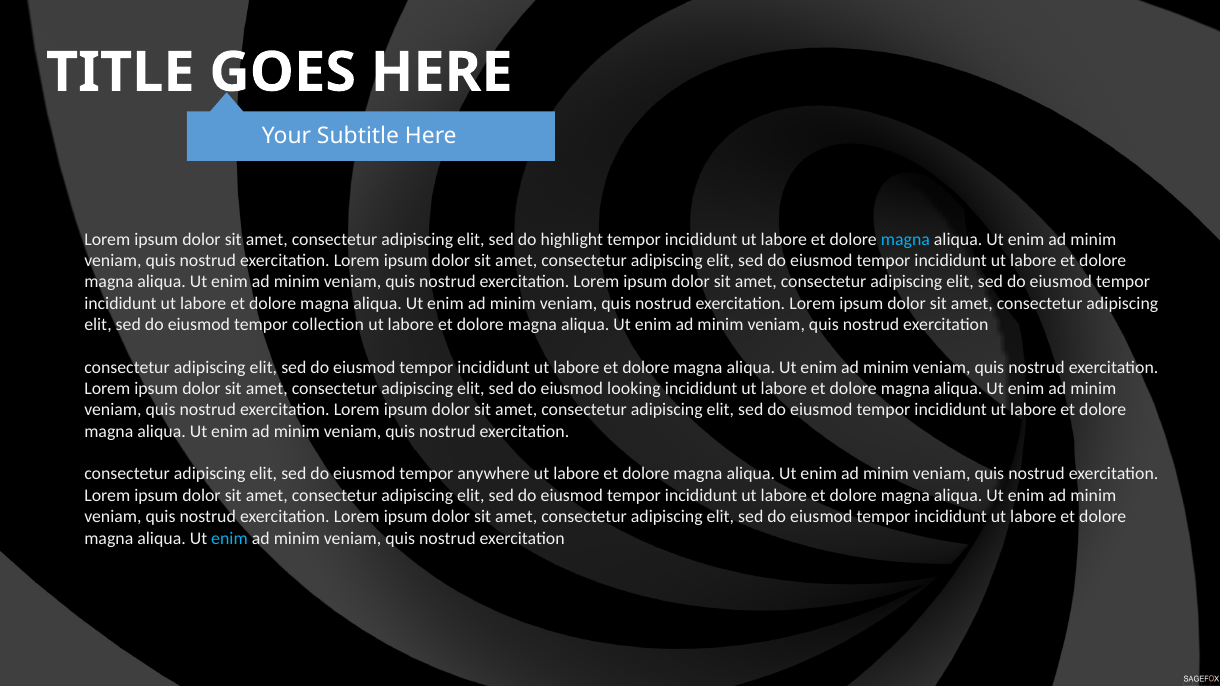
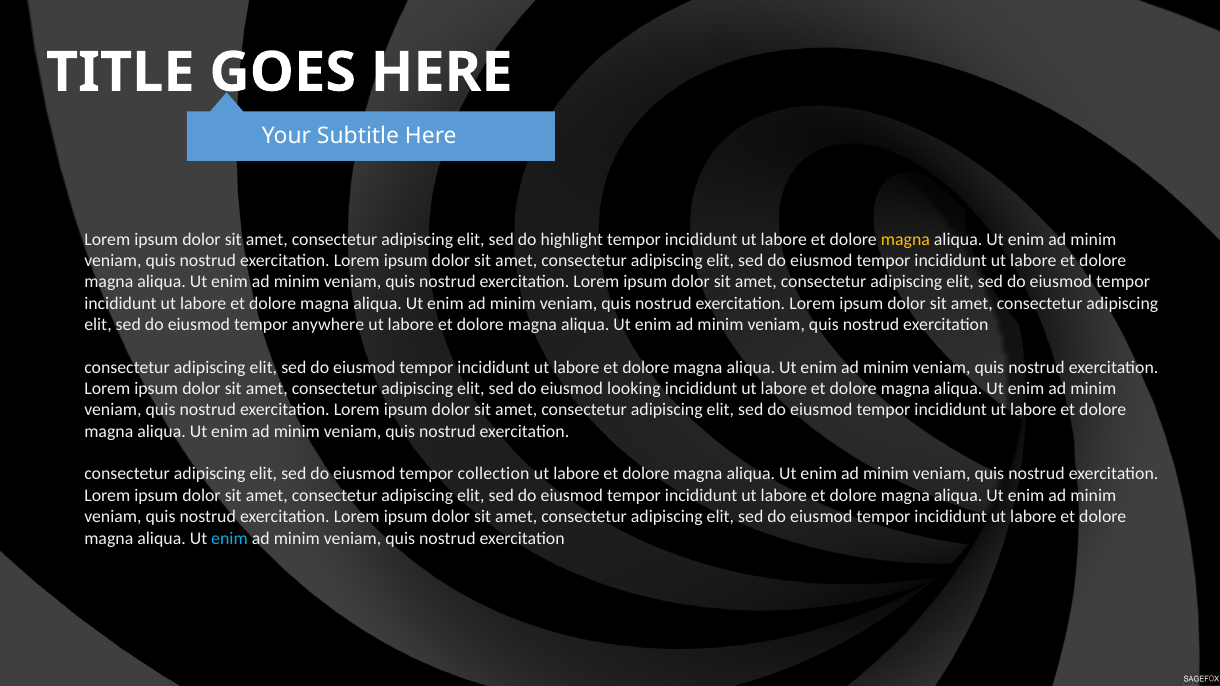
magna at (905, 239) colour: light blue -> yellow
collection: collection -> anywhere
anywhere: anywhere -> collection
